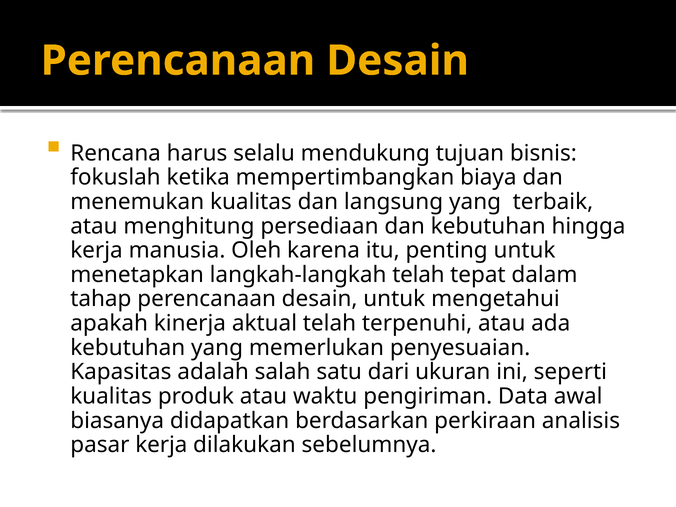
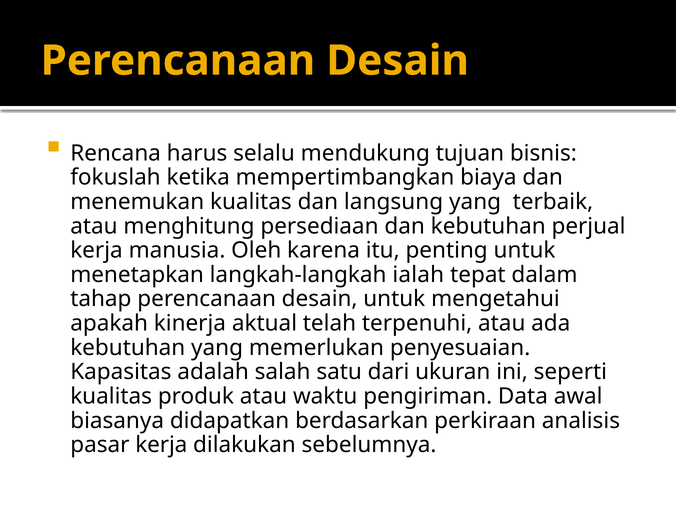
hingga: hingga -> perjual
langkah-langkah telah: telah -> ialah
